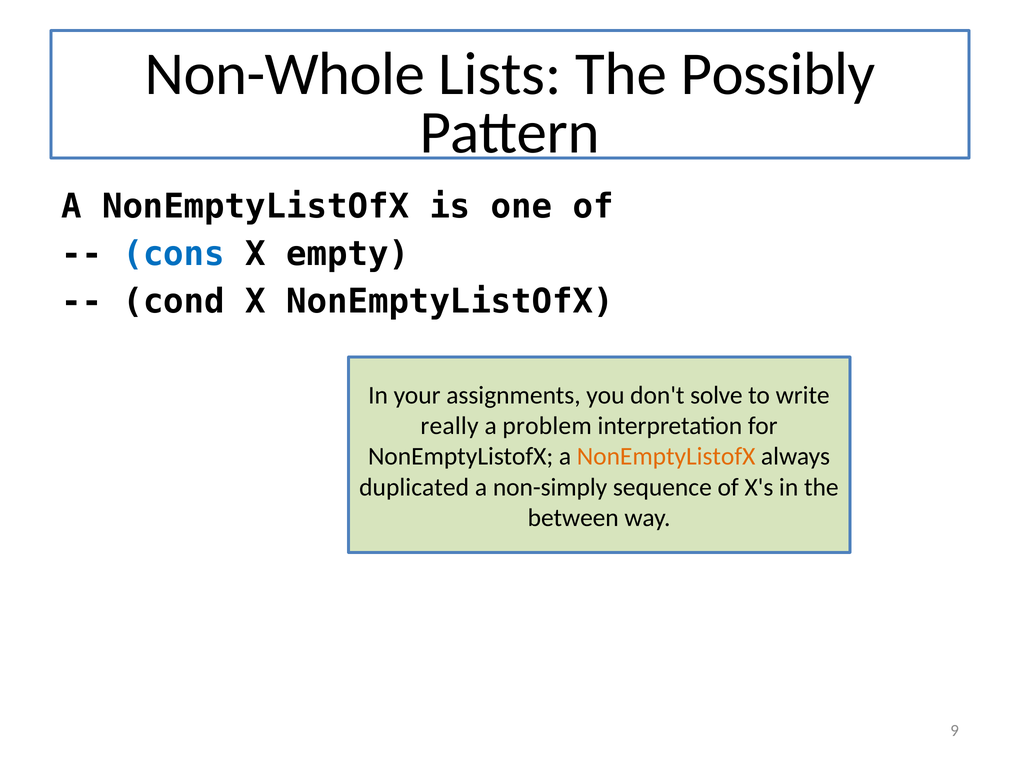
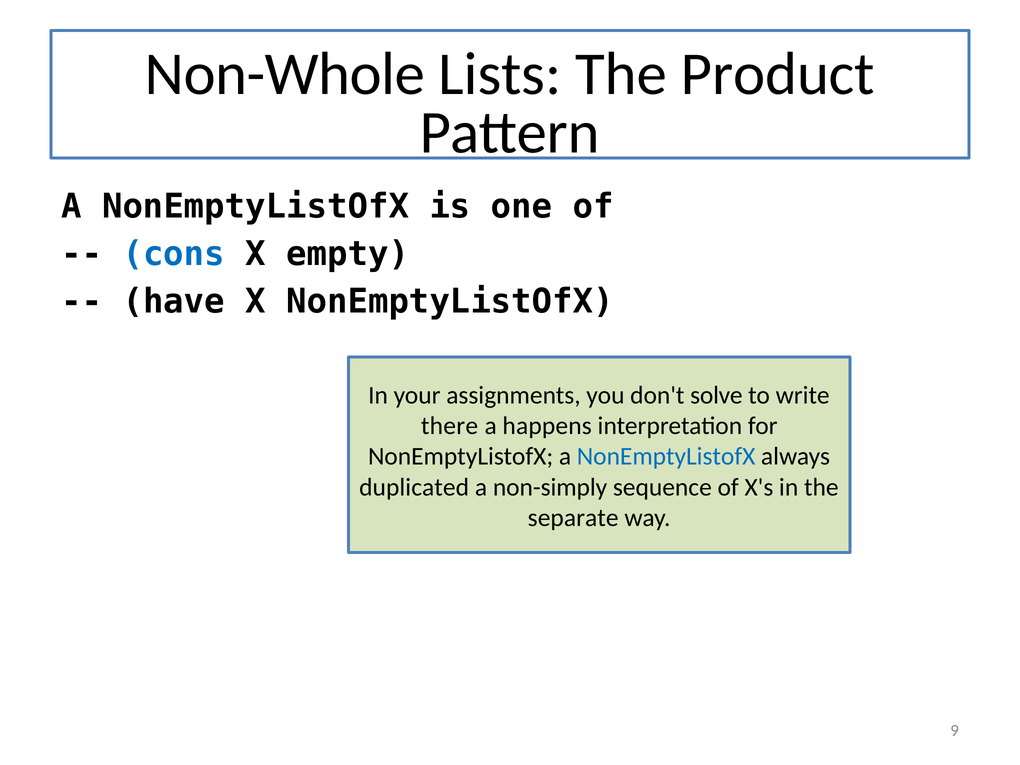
Possibly: Possibly -> Product
cond: cond -> have
really: really -> there
problem: problem -> happens
NonEmptyListofX at (666, 456) colour: orange -> blue
between: between -> separate
